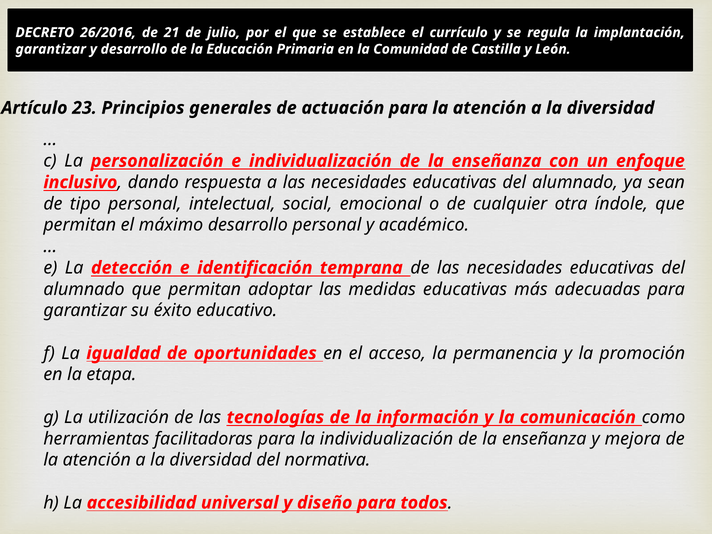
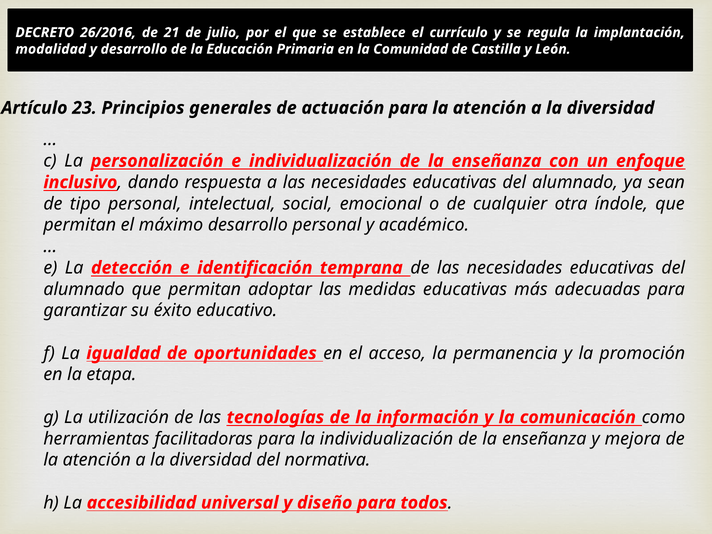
garantizar at (51, 49): garantizar -> modalidad
